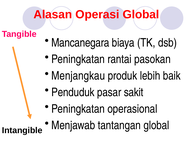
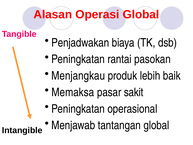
Mancanegara: Mancanegara -> Penjadwakan
Penduduk: Penduduk -> Memaksa
